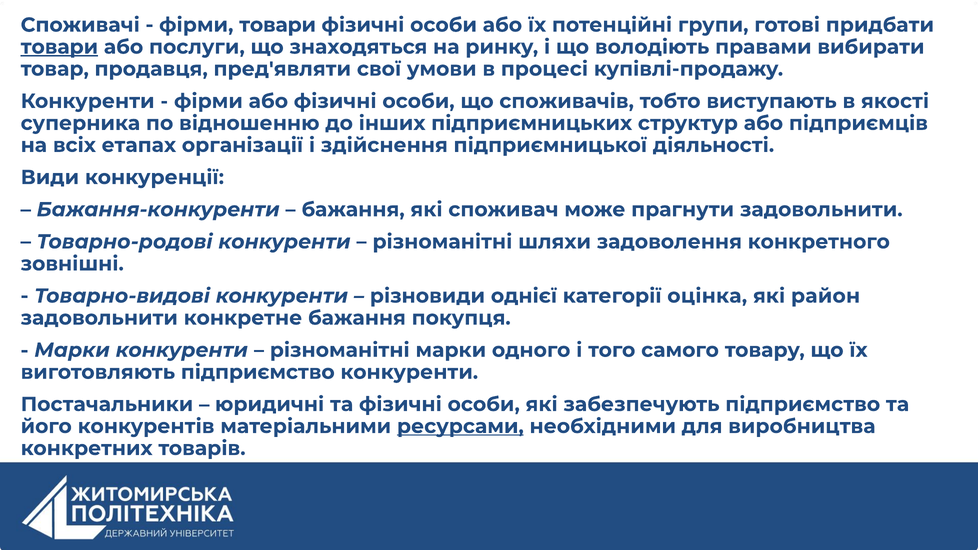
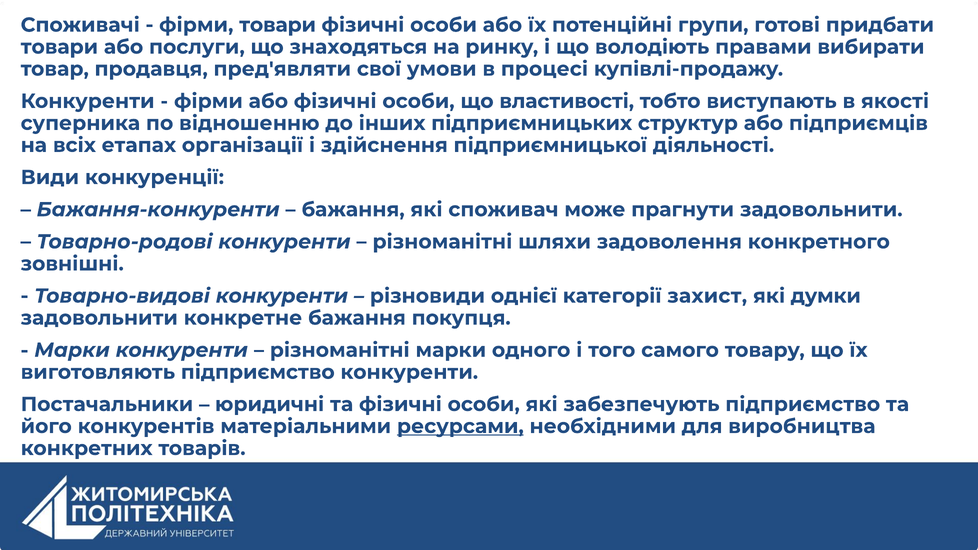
товари at (59, 47) underline: present -> none
споживачів: споживачів -> властивості
оцінка: оцінка -> захист
район: район -> думки
